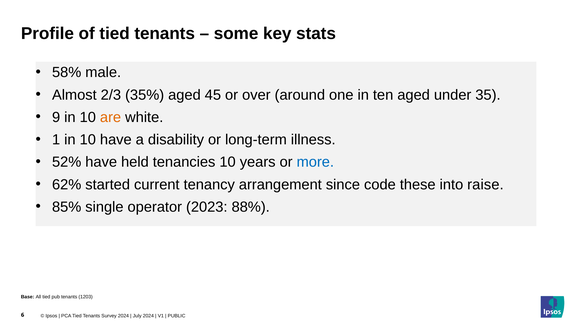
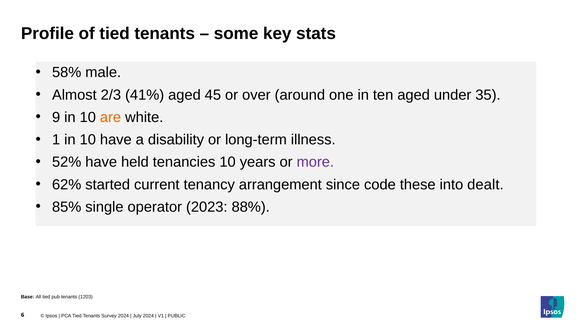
35%: 35% -> 41%
more colour: blue -> purple
raise: raise -> dealt
